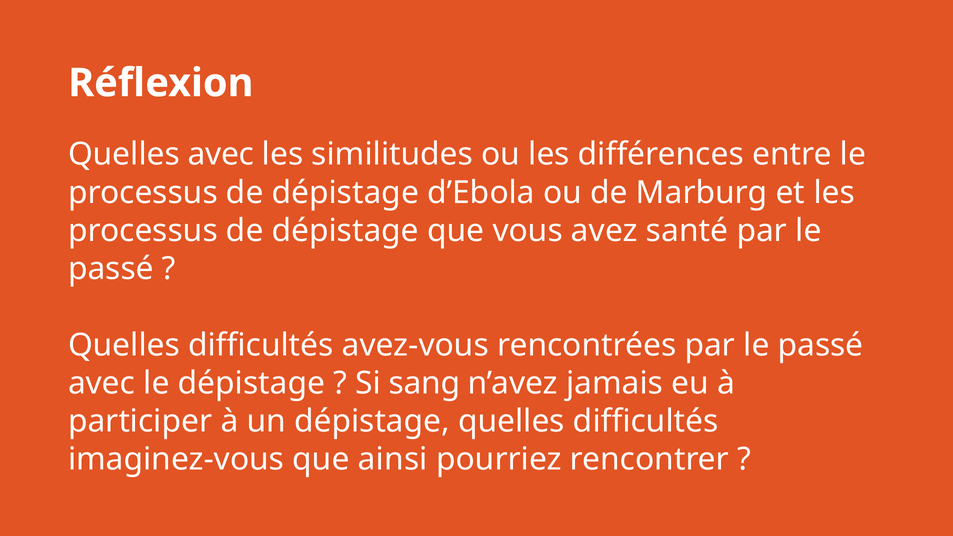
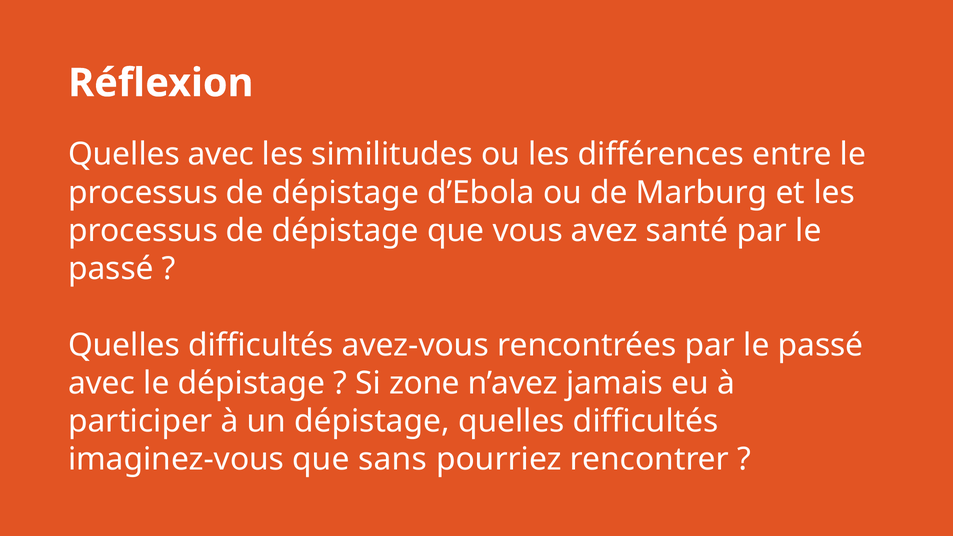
sang: sang -> zone
ainsi: ainsi -> sans
